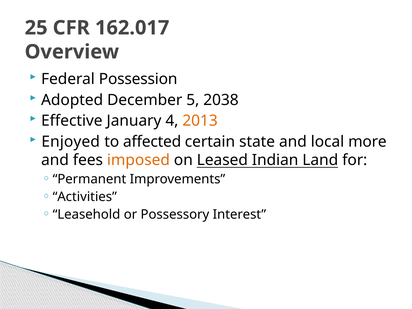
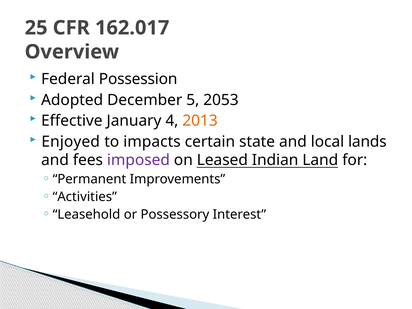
2038: 2038 -> 2053
affected: affected -> impacts
more: more -> lands
imposed colour: orange -> purple
